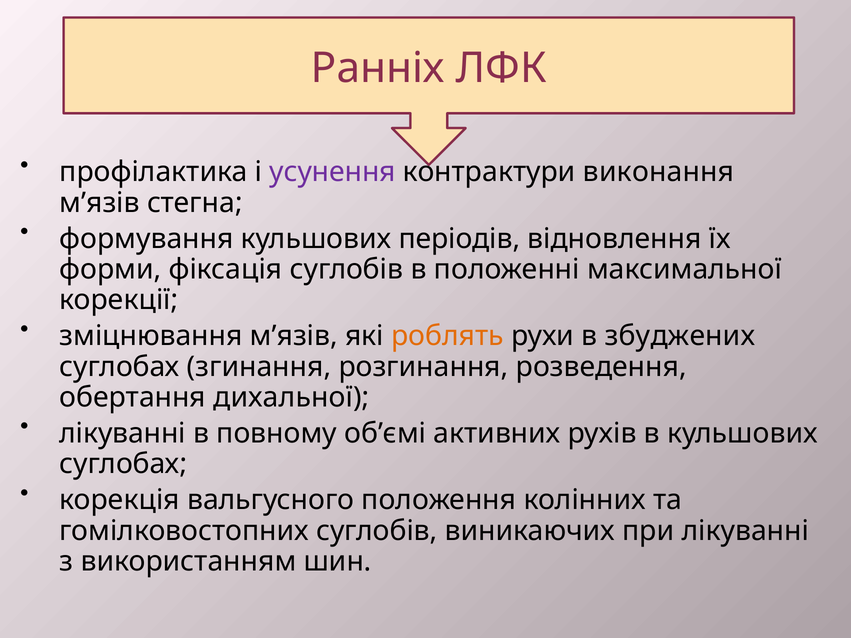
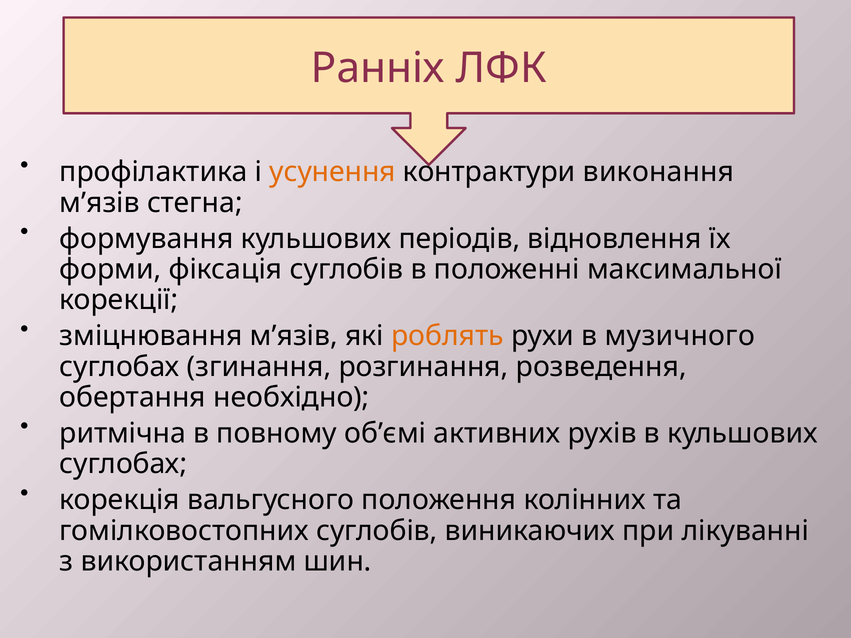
усунення colour: purple -> orange
збуджених: збуджених -> музичного
дихальної: дихальної -> необхідно
лікуванні at (123, 434): лікуванні -> ритмічна
